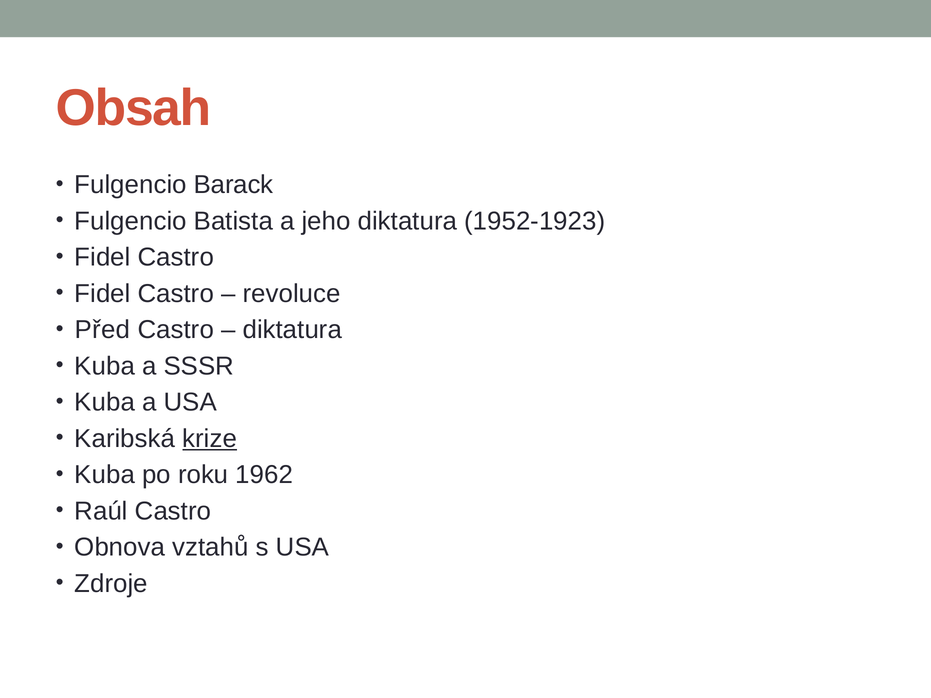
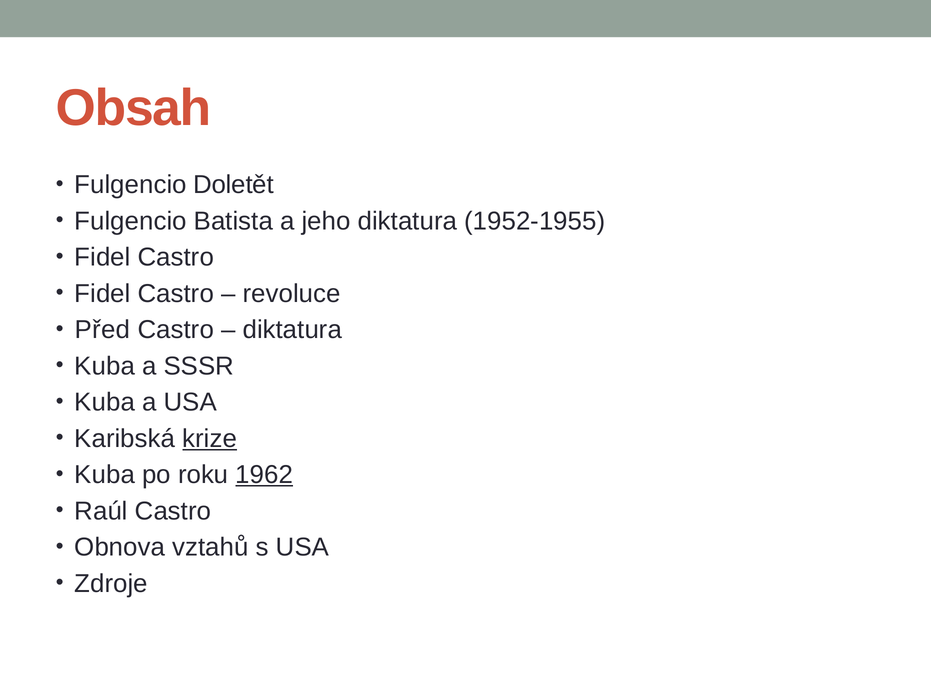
Barack: Barack -> Doletět
1952-1923: 1952-1923 -> 1952-1955
1962 underline: none -> present
